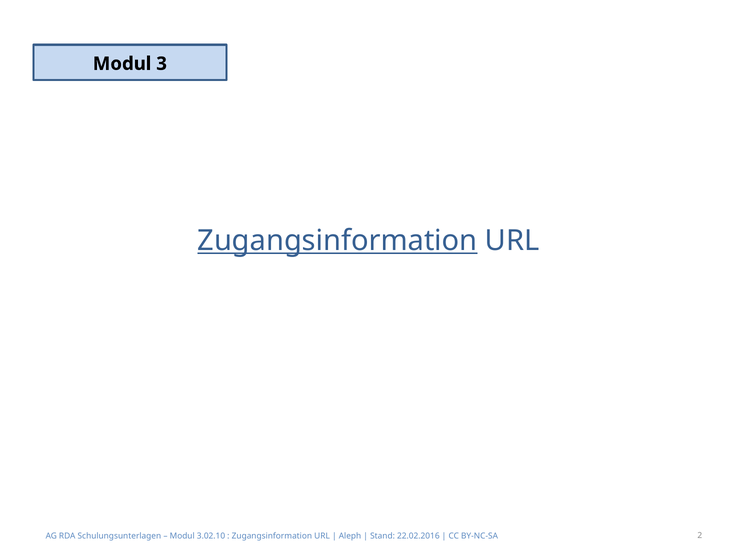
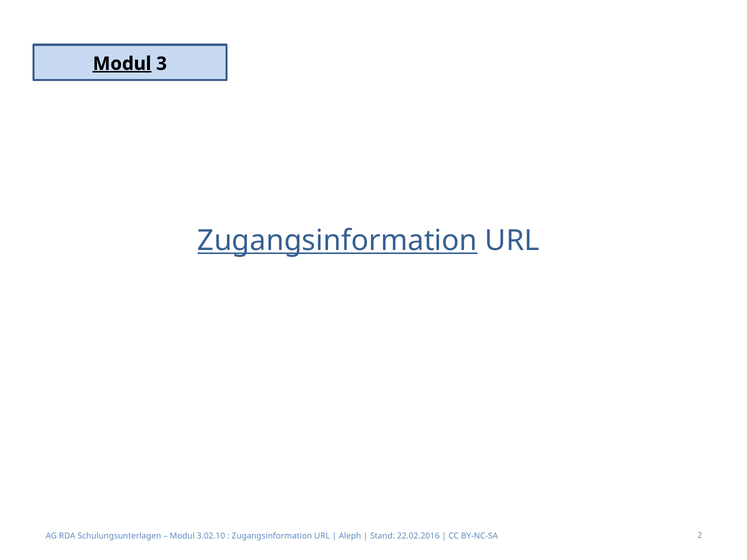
Modul at (122, 64) underline: none -> present
